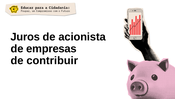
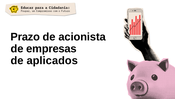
Juros: Juros -> Prazo
contribuir: contribuir -> aplicados
